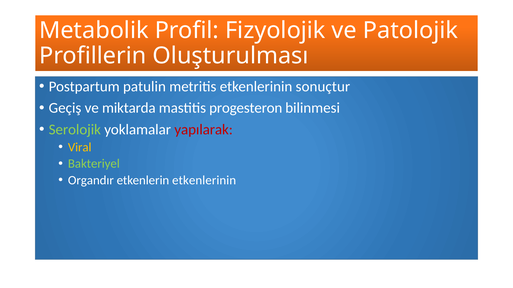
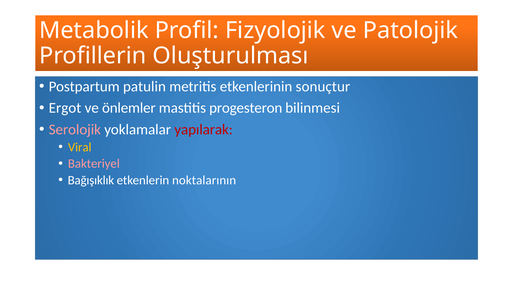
Geçiş: Geçiş -> Ergot
miktarda: miktarda -> önlemler
Serolojik colour: light green -> pink
Bakteriyel colour: light green -> pink
Organdır: Organdır -> Bağışıklık
etkenlerin etkenlerinin: etkenlerinin -> noktalarının
